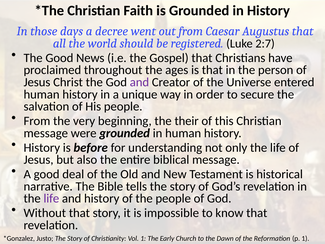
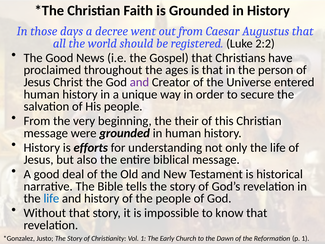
2:7: 2:7 -> 2:2
before: before -> efforts
life at (51, 198) colour: purple -> blue
